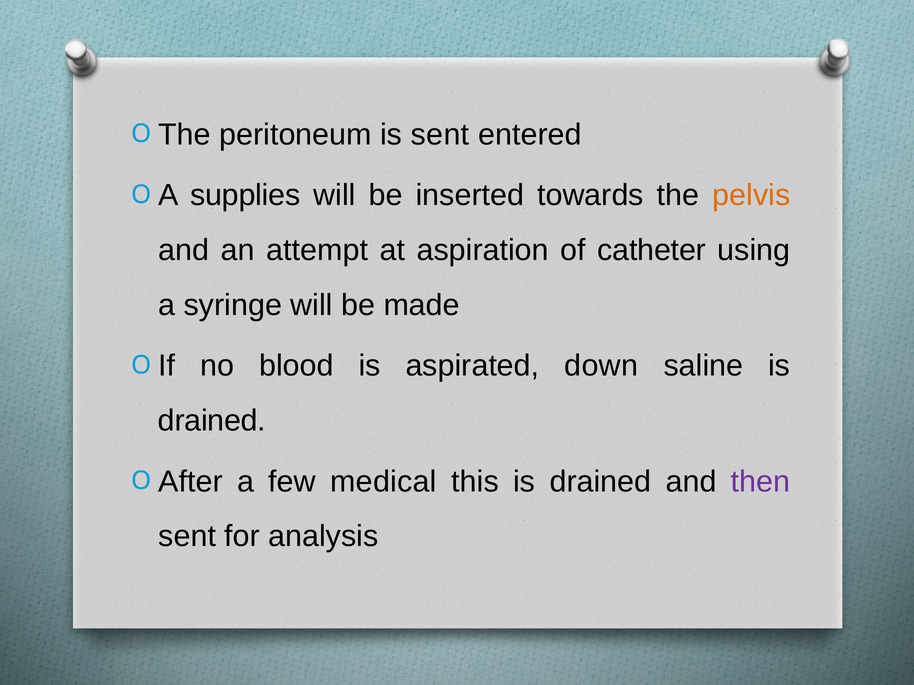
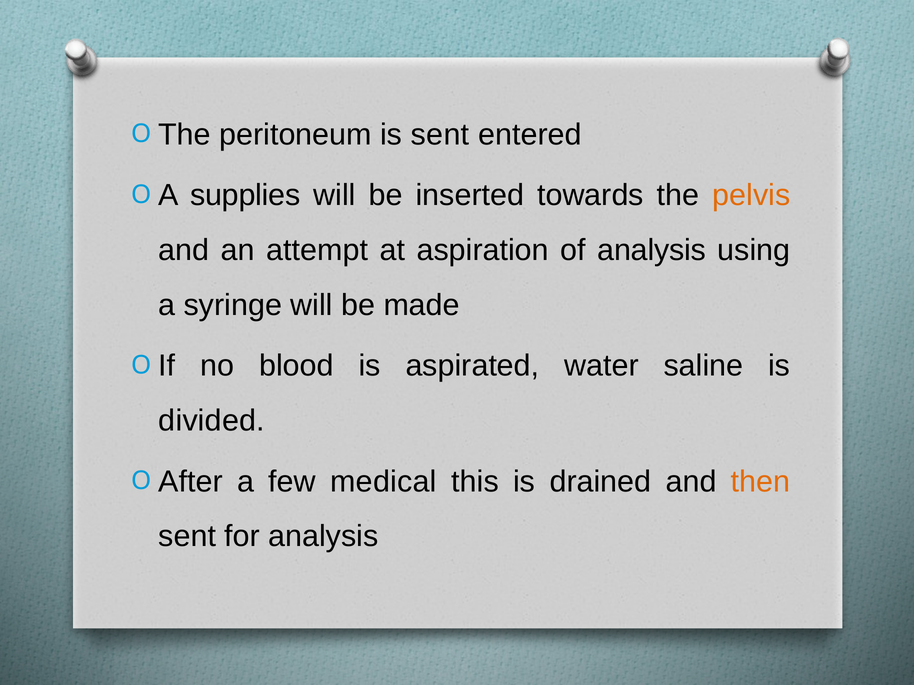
of catheter: catheter -> analysis
down: down -> water
drained at (212, 421): drained -> divided
then colour: purple -> orange
